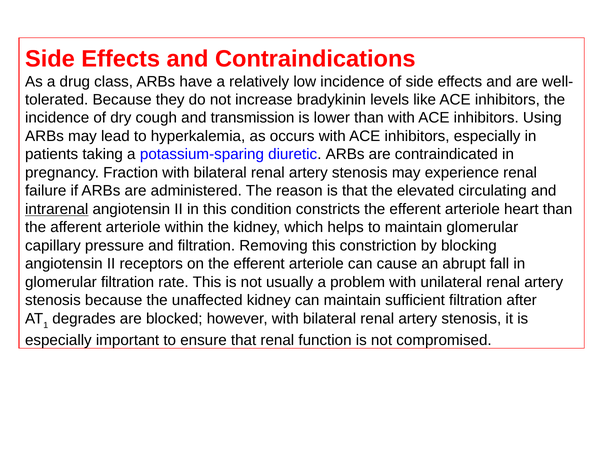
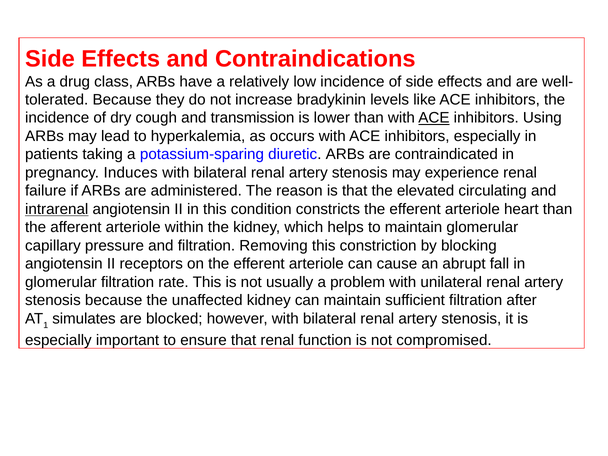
ACE at (434, 118) underline: none -> present
Fraction: Fraction -> Induces
degrades: degrades -> simulates
